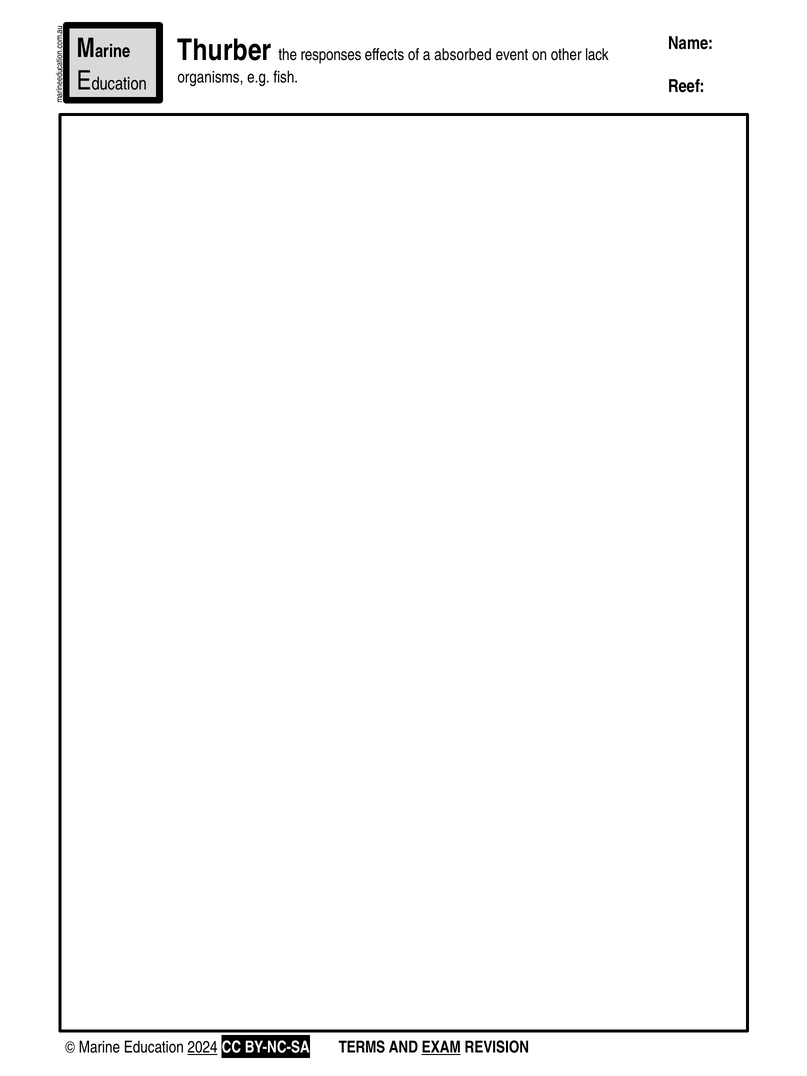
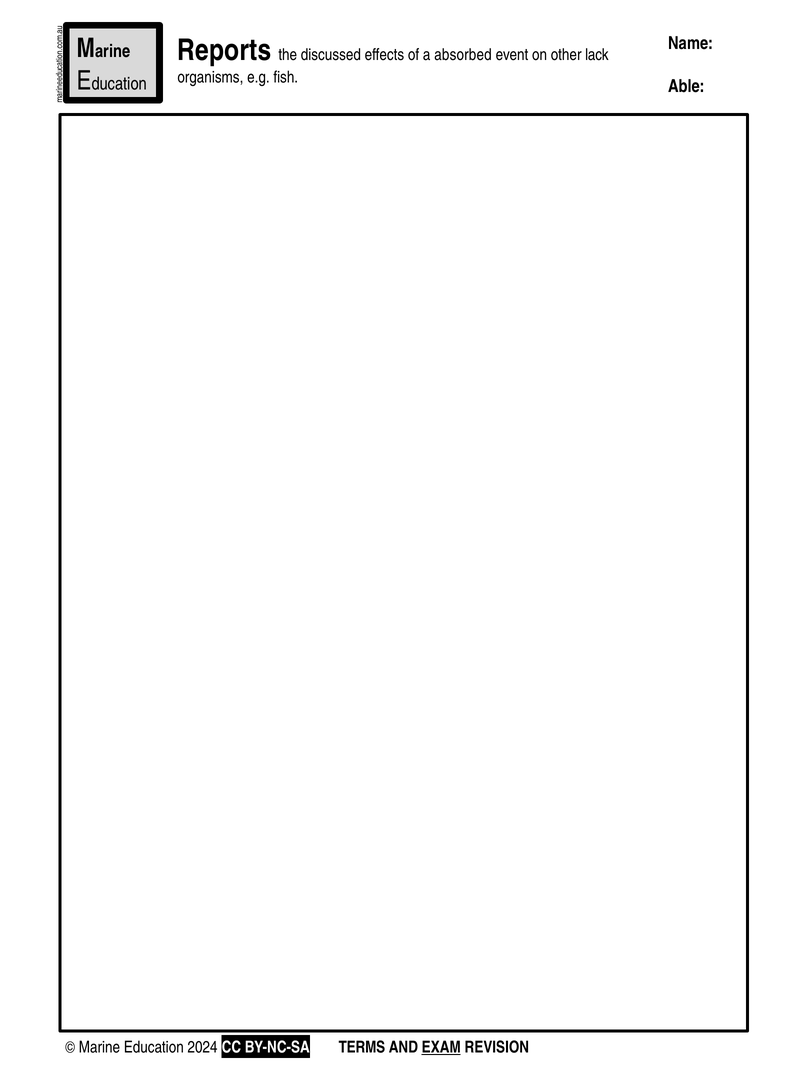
Thurber: Thurber -> Reports
responses: responses -> discussed
Reef: Reef -> Able
2024 underline: present -> none
